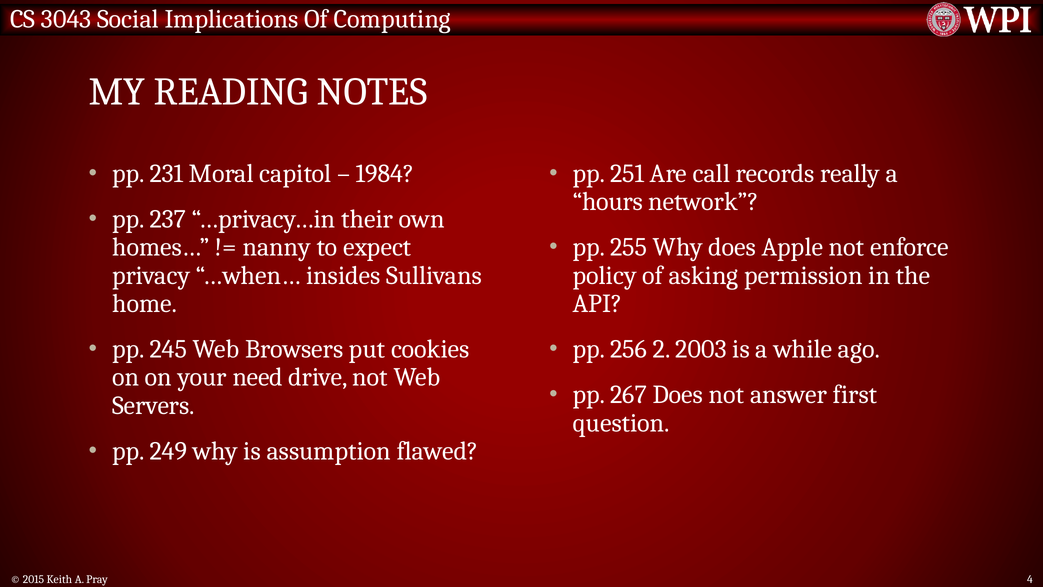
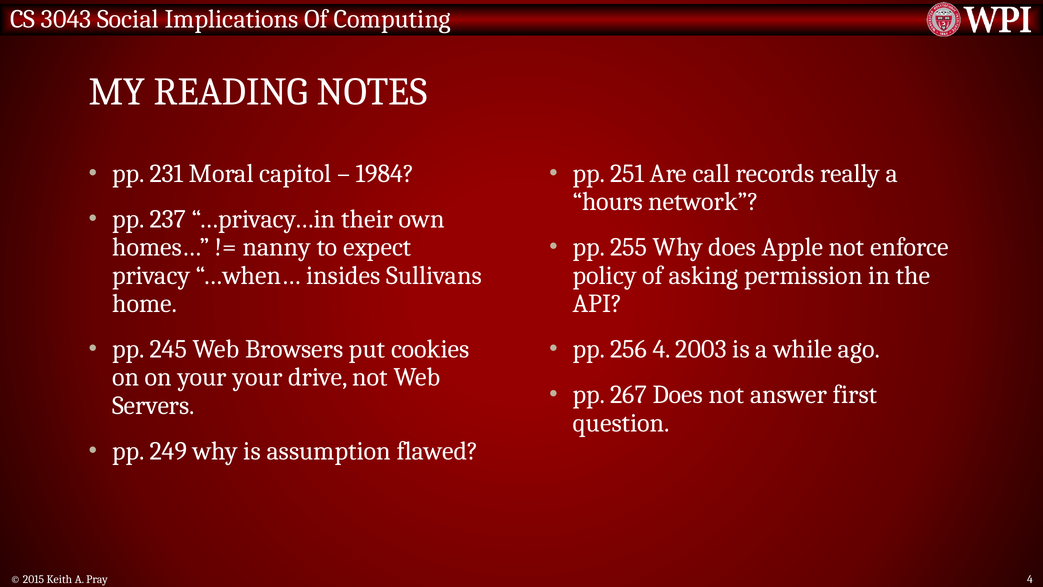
256 2: 2 -> 4
your need: need -> your
